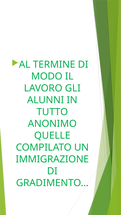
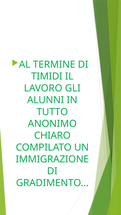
MODO: MODO -> TIMIDI
QUELLE: QUELLE -> CHIARO
